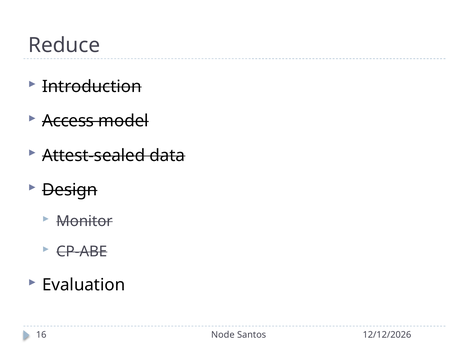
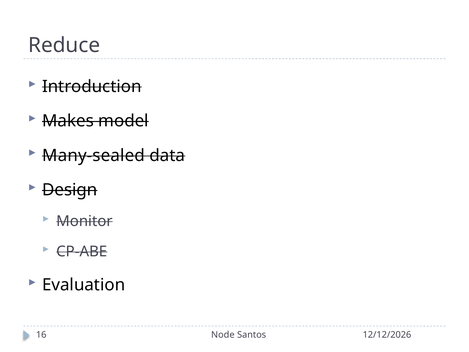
Access: Access -> Makes
Attest-sealed: Attest-sealed -> Many-sealed
